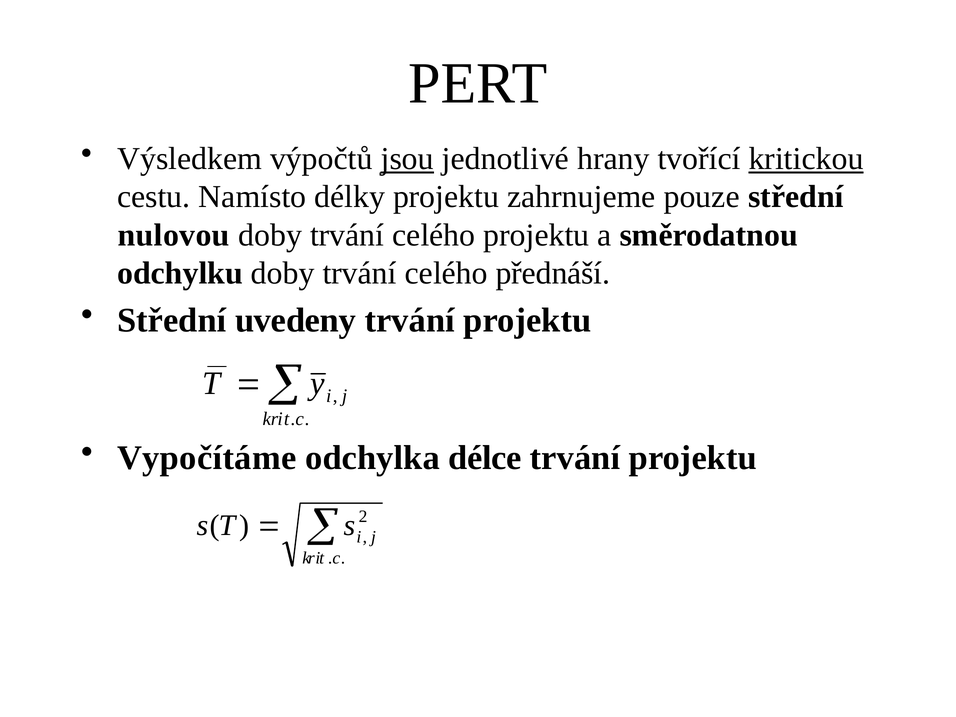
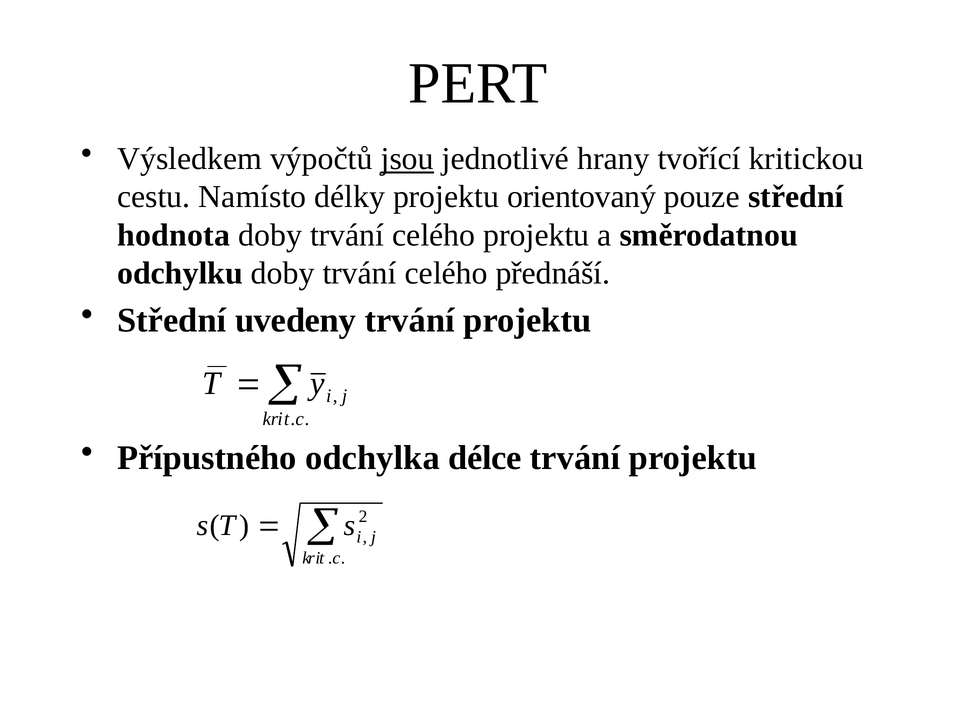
kritickou underline: present -> none
zahrnujeme: zahrnujeme -> orientovaný
nulovou: nulovou -> hodnota
Vypočítáme: Vypočítáme -> Přípustného
